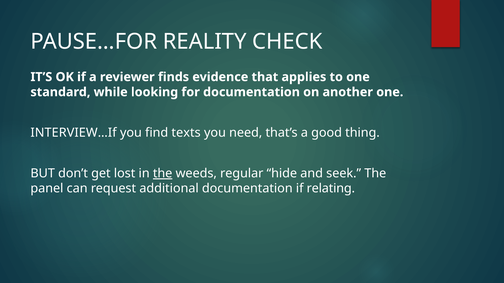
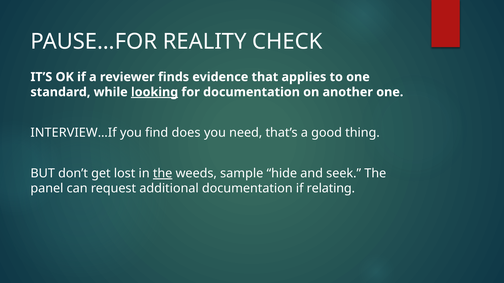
looking underline: none -> present
texts: texts -> does
regular: regular -> sample
